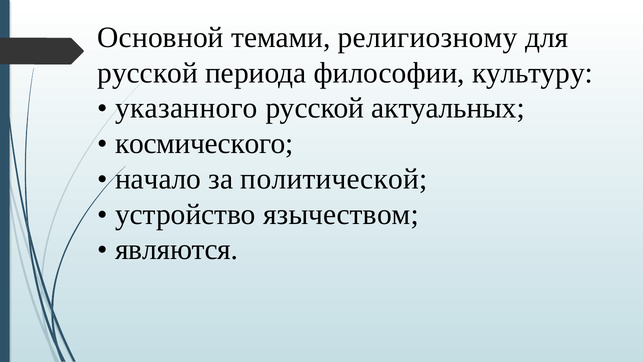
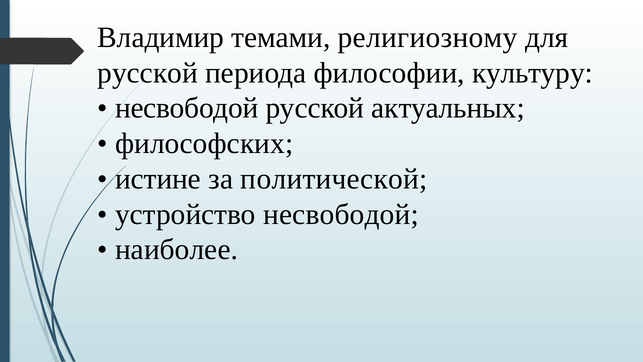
Основной: Основной -> Владимир
указанного at (186, 108): указанного -> несвободой
космического: космического -> философских
начало: начало -> истине
устройство язычеством: язычеством -> несвободой
являются: являются -> наиболее
